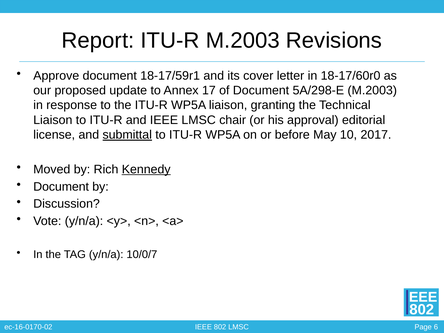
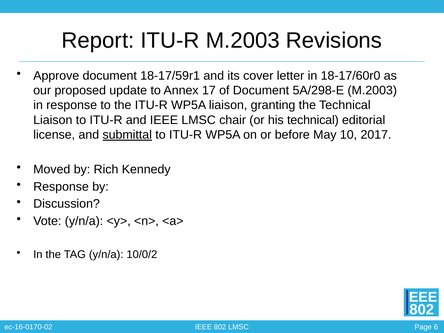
his approval: approval -> technical
Kennedy underline: present -> none
Document at (61, 187): Document -> Response
10/0/7: 10/0/7 -> 10/0/2
